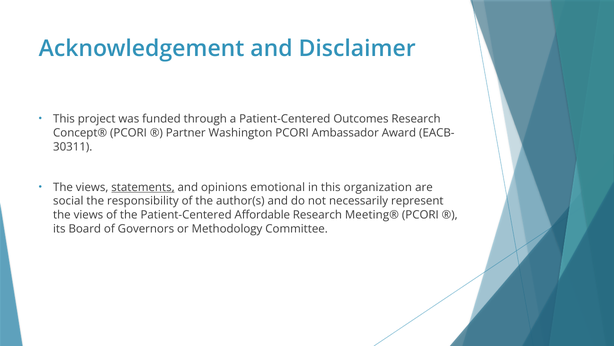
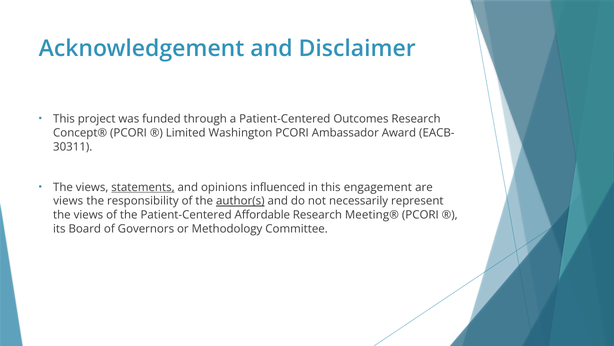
Partner: Partner -> Limited
emotional: emotional -> influenced
organization: organization -> engagement
social at (68, 201): social -> views
author(s underline: none -> present
